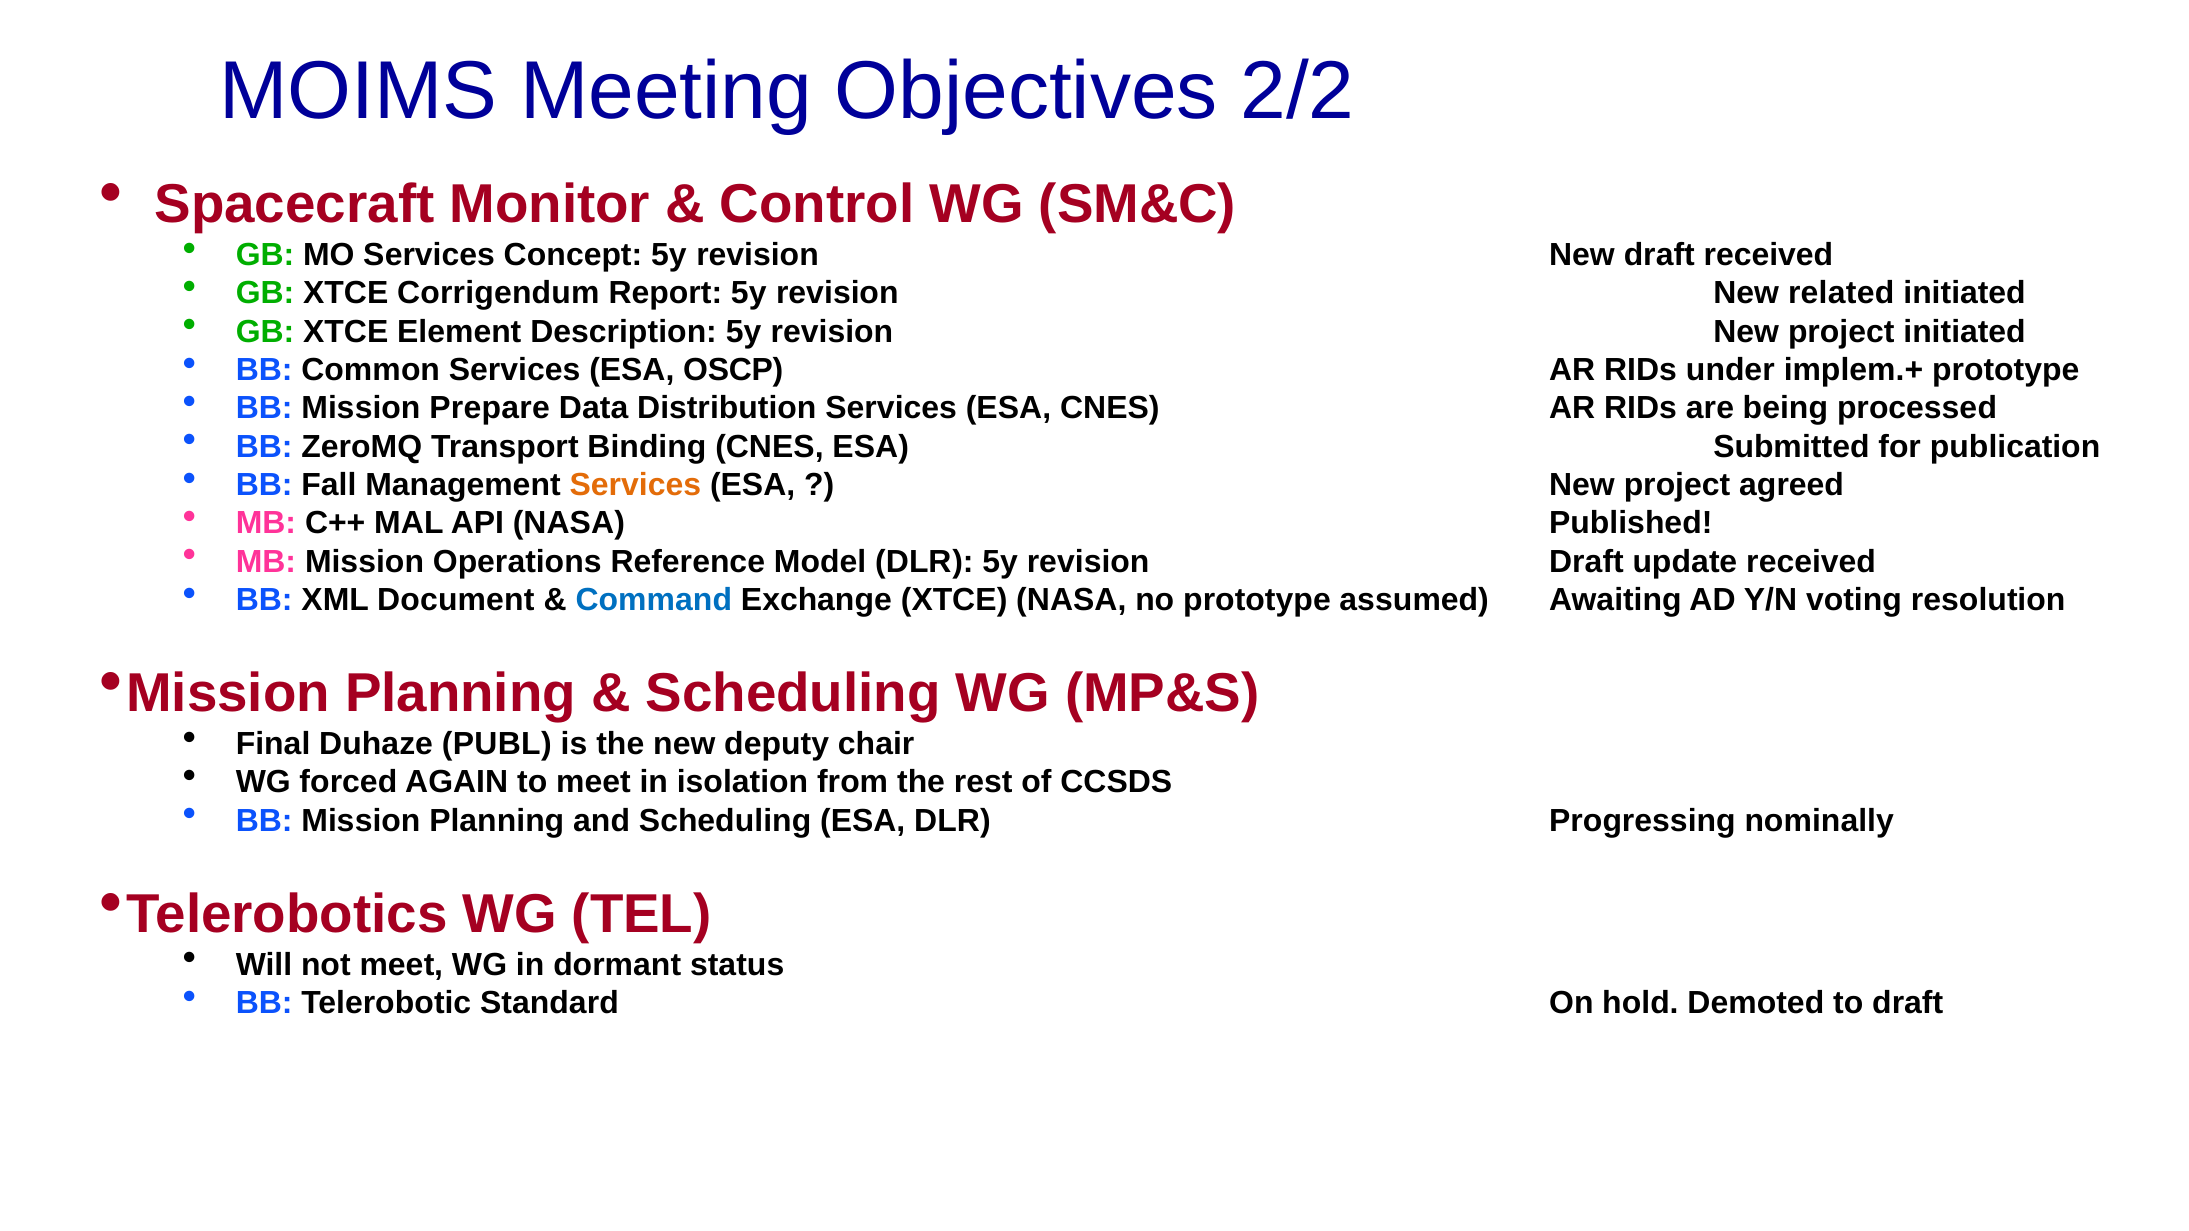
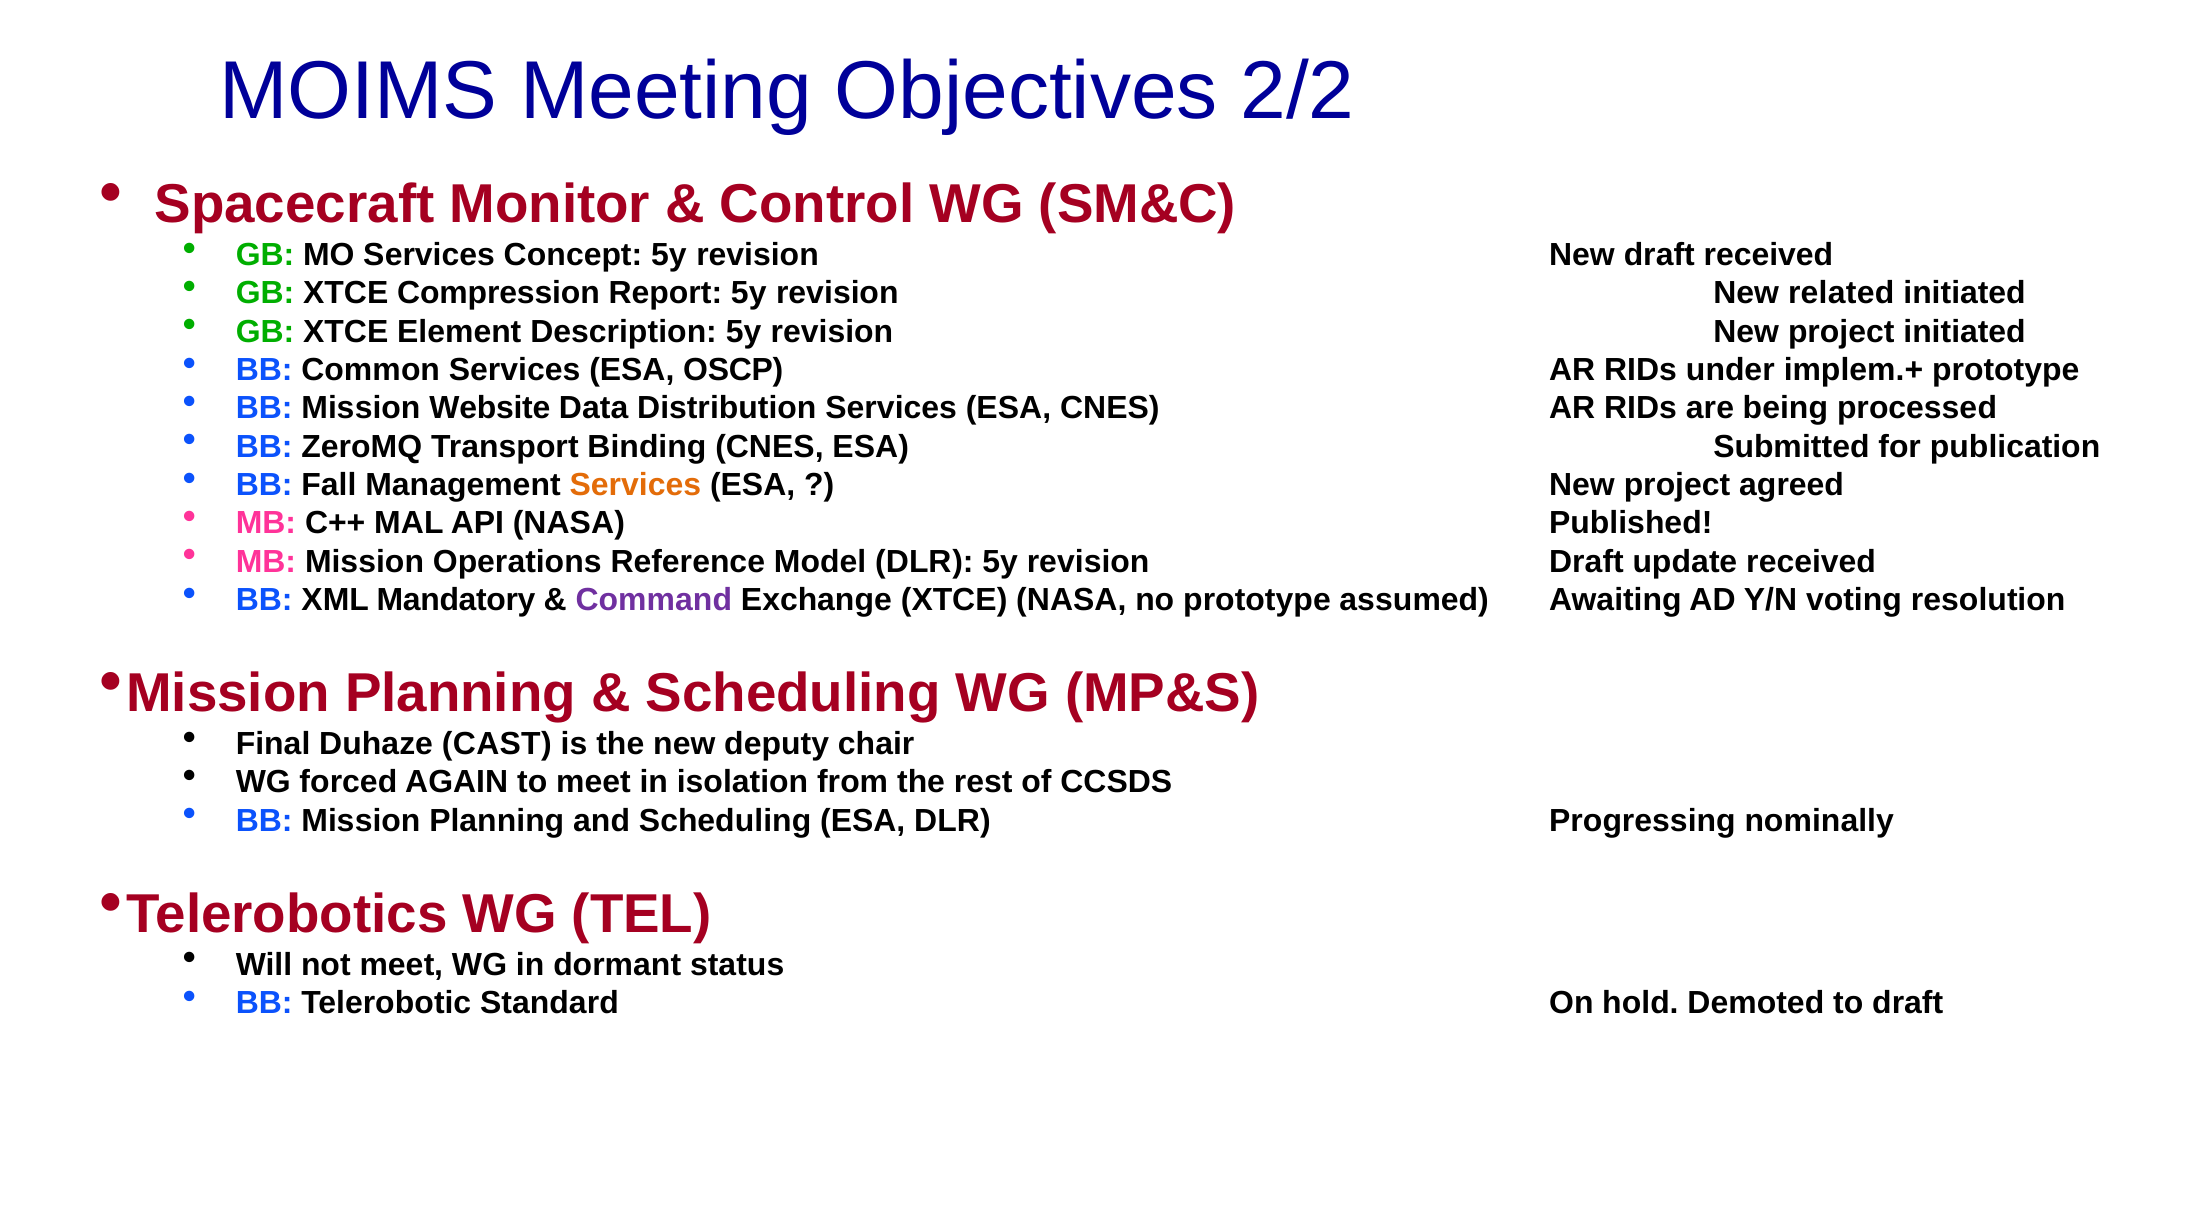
Corrigendum: Corrigendum -> Compression
Prepare: Prepare -> Website
Document: Document -> Mandatory
Command colour: blue -> purple
PUBL: PUBL -> CAST
